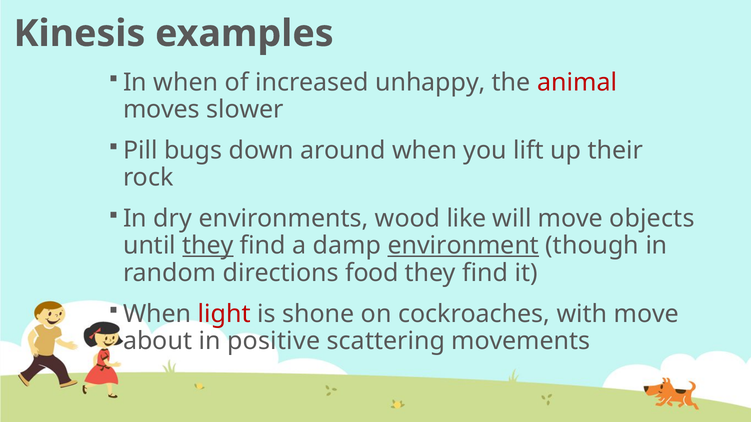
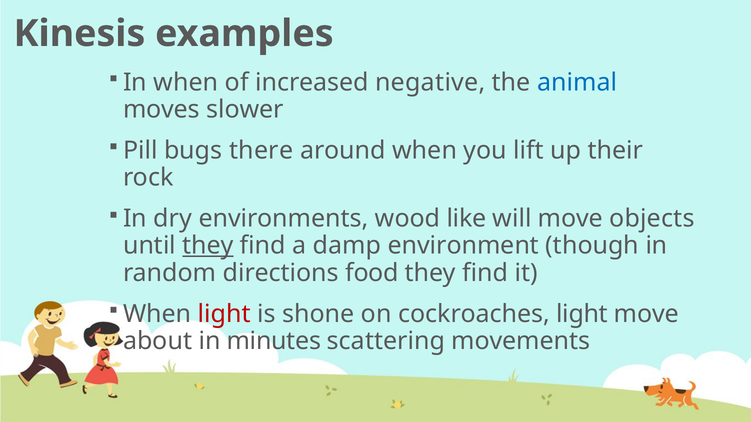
unhappy: unhappy -> negative
animal colour: red -> blue
down: down -> there
environment underline: present -> none
cockroaches with: with -> light
positive: positive -> minutes
